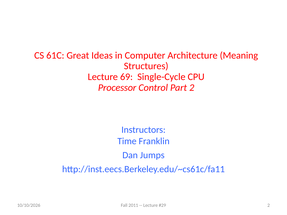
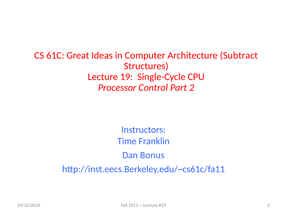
Meaning: Meaning -> Subtract
69: 69 -> 19
Jumps: Jumps -> Bonus
